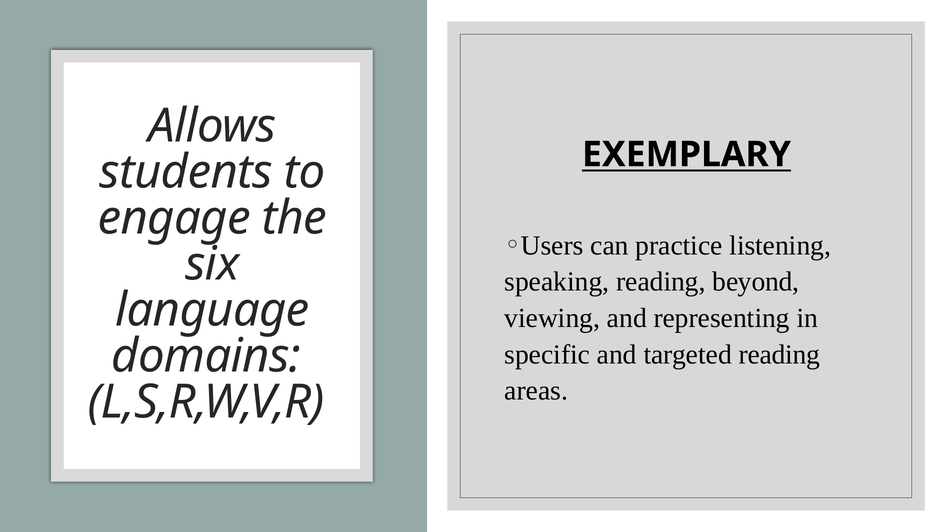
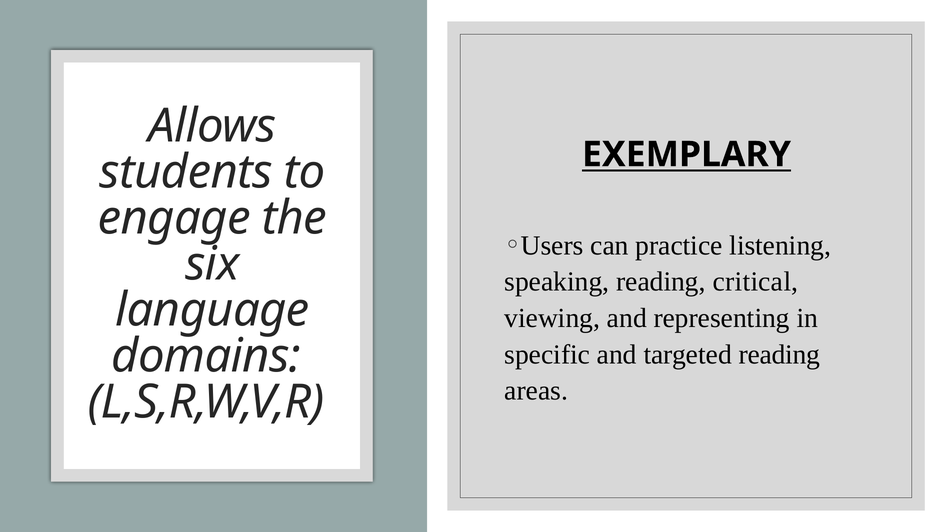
beyond: beyond -> critical
